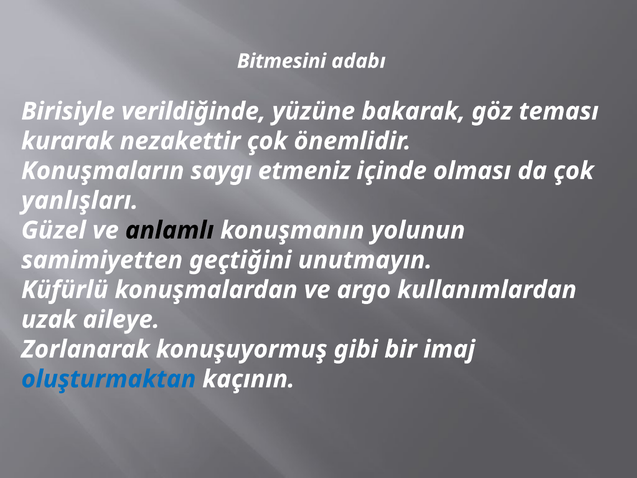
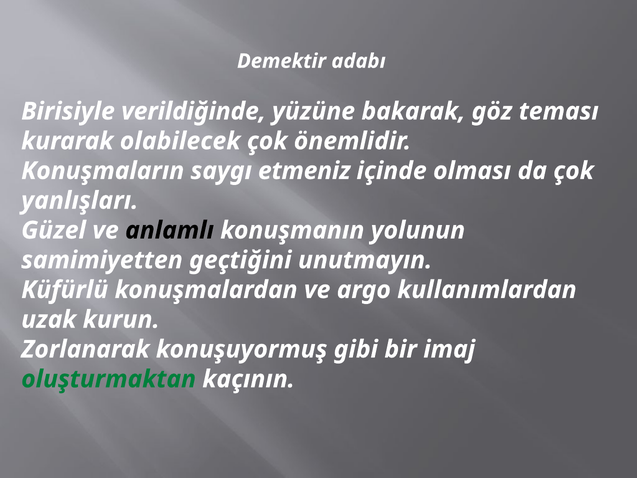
Bitmesini: Bitmesini -> Demektir
nezakettir: nezakettir -> olabilecek
aileye: aileye -> kurun
oluşturmaktan colour: blue -> green
